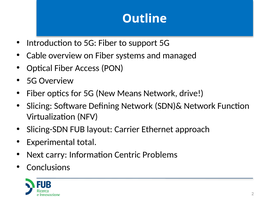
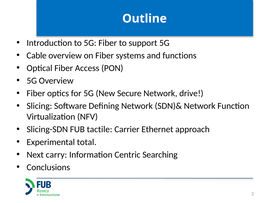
managed: managed -> functions
Means: Means -> Secure
layout: layout -> tactile
Problems: Problems -> Searching
